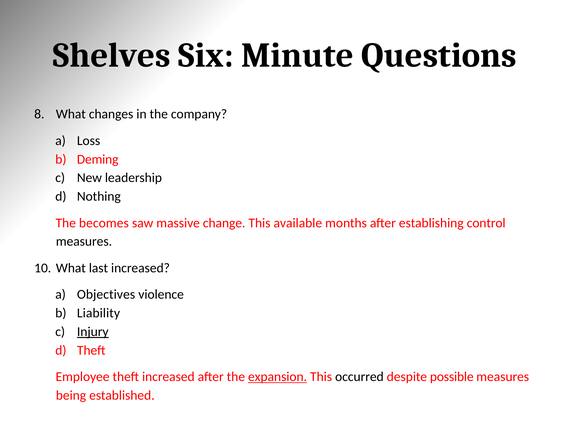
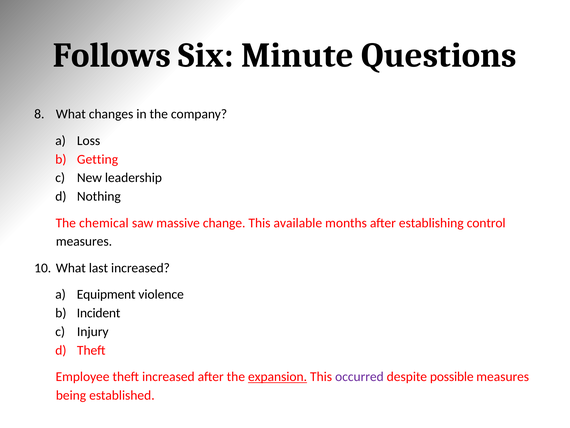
Shelves: Shelves -> Follows
Deming: Deming -> Getting
becomes: becomes -> chemical
Objectives: Objectives -> Equipment
Liability: Liability -> Incident
Injury underline: present -> none
occurred colour: black -> purple
